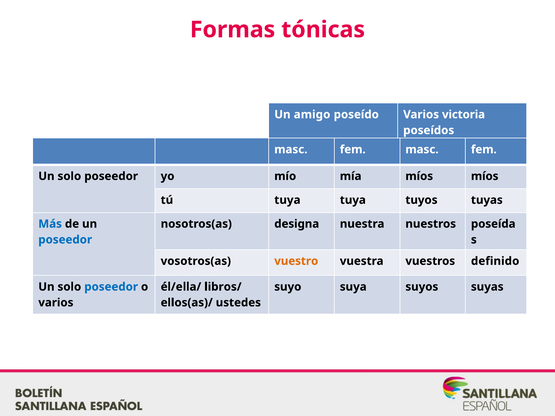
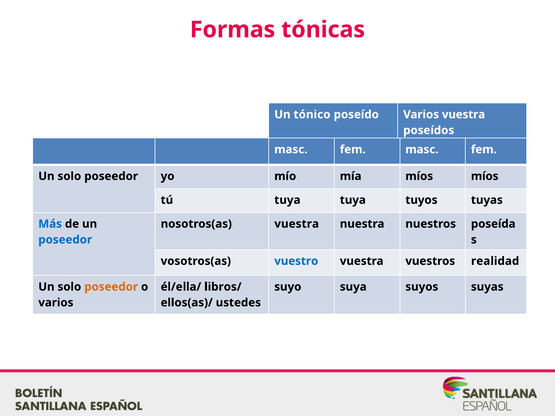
amigo: amigo -> tónico
Varios victoria: victoria -> vuestra
nosotros(as designa: designa -> vuestra
vuestro colour: orange -> blue
definido: definido -> realidad
poseedor at (111, 287) colour: blue -> orange
